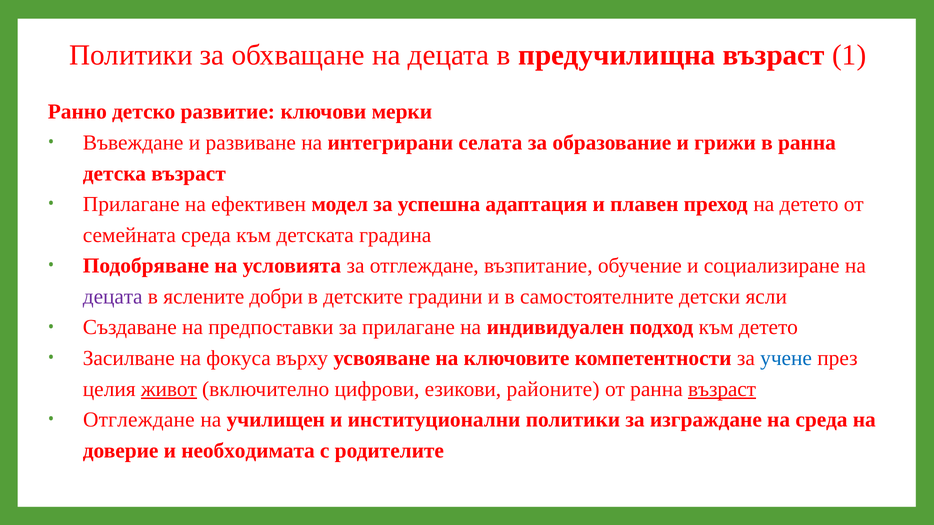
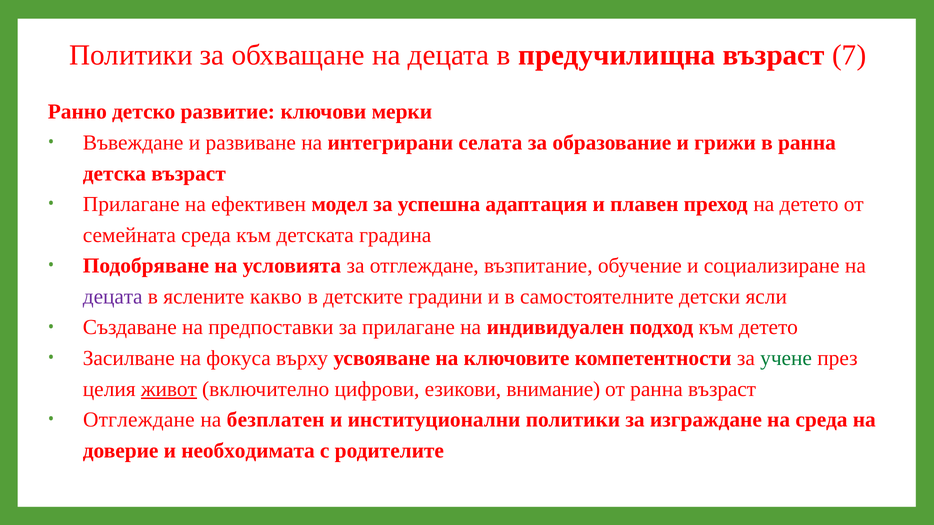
1: 1 -> 7
добри: добри -> какво
учене colour: blue -> green
районите: районите -> внимание
възраст at (722, 389) underline: present -> none
училищен: училищен -> безплатен
